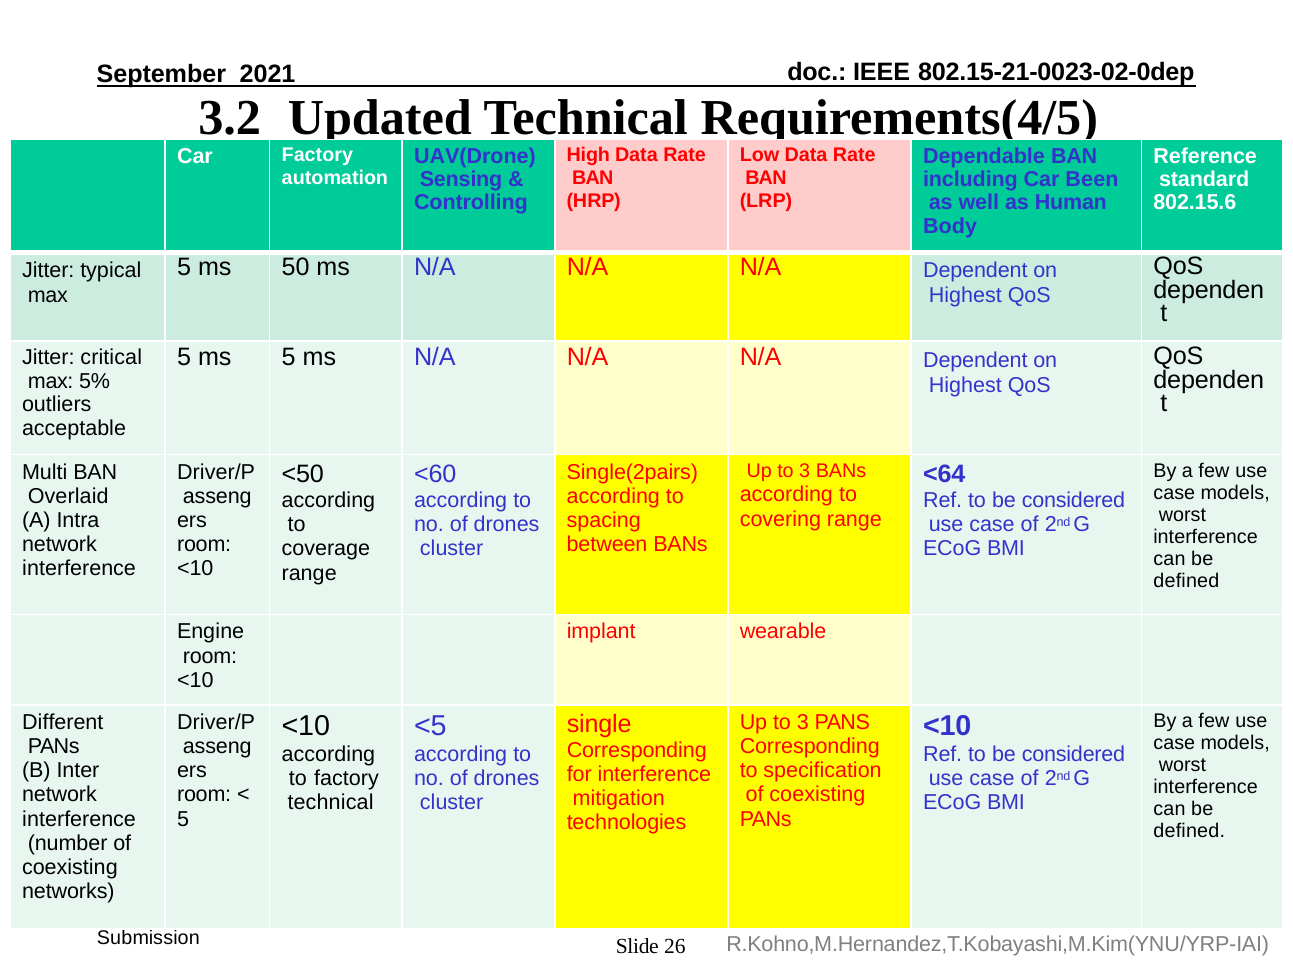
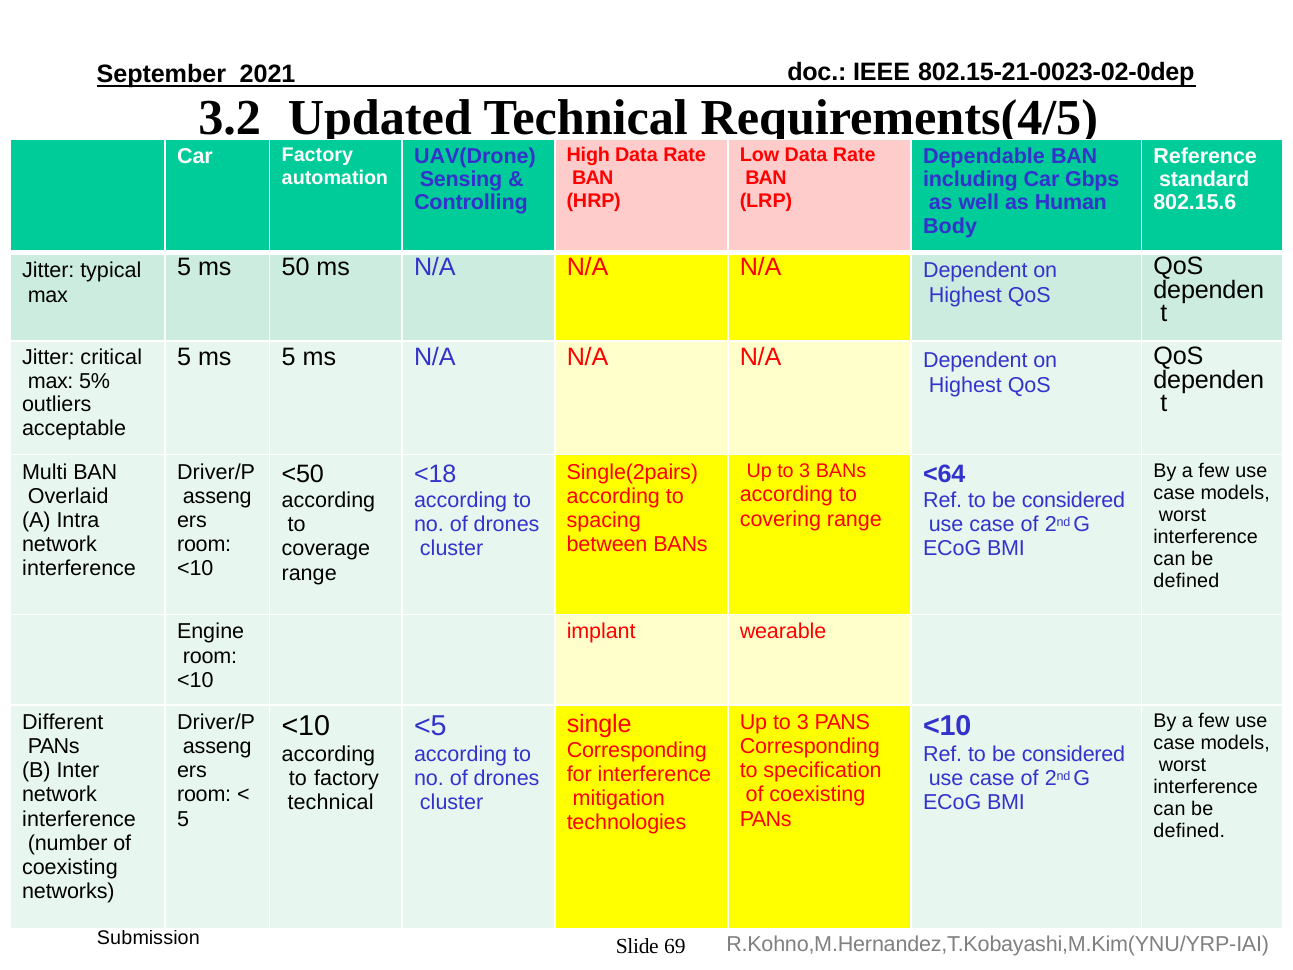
Been: Been -> Gbps
<60: <60 -> <18
26: 26 -> 69
